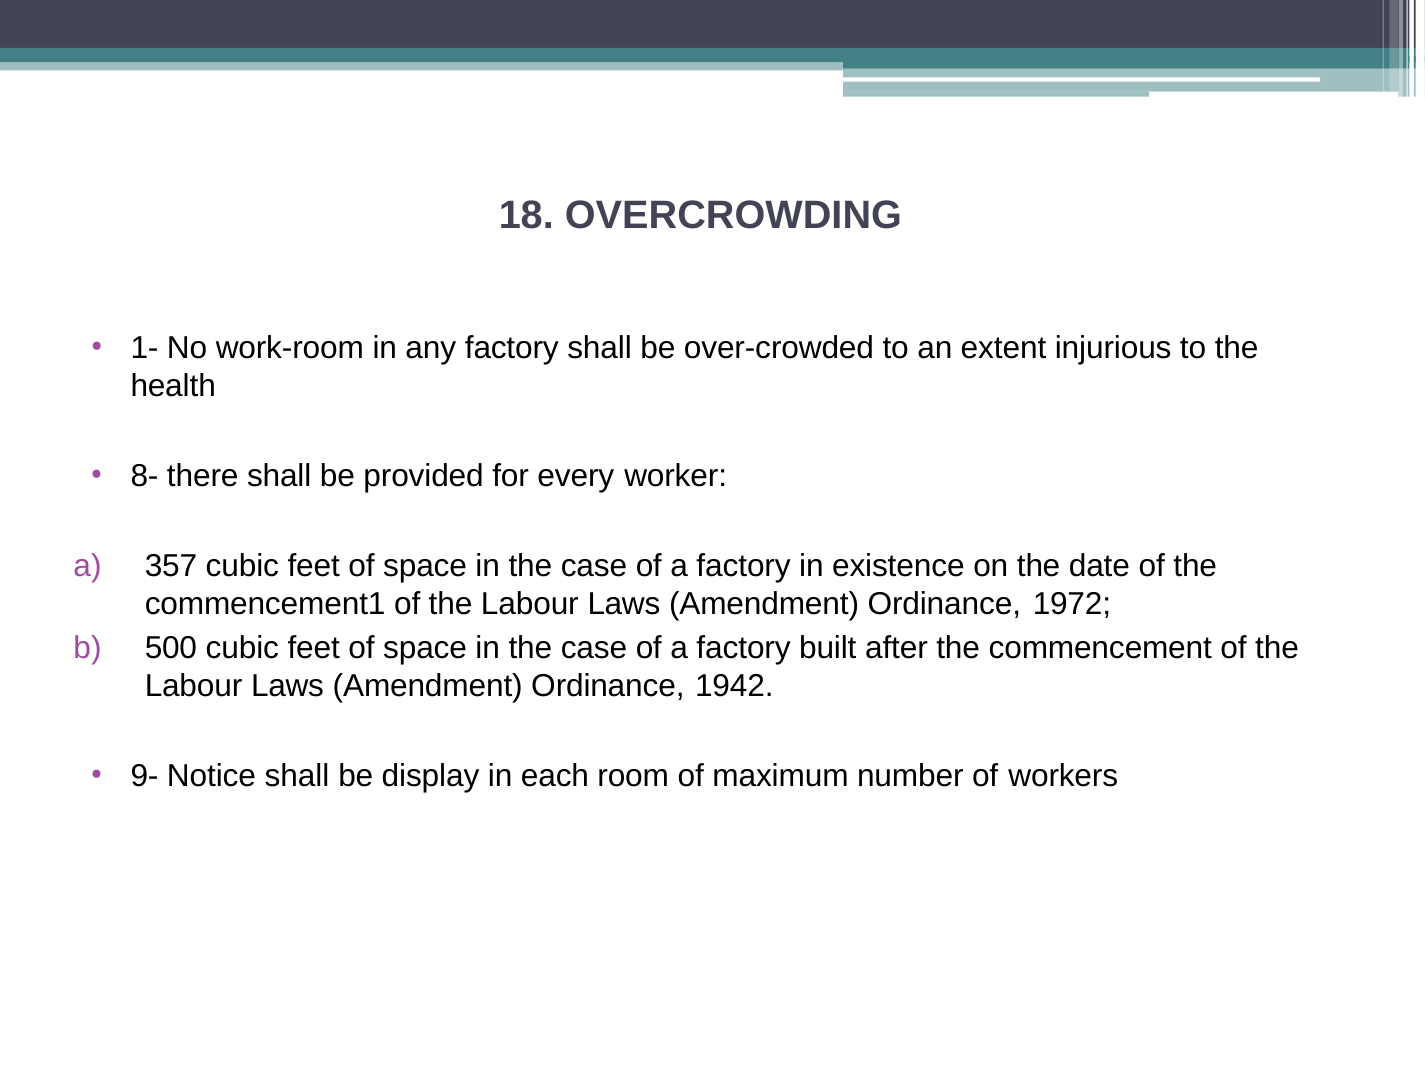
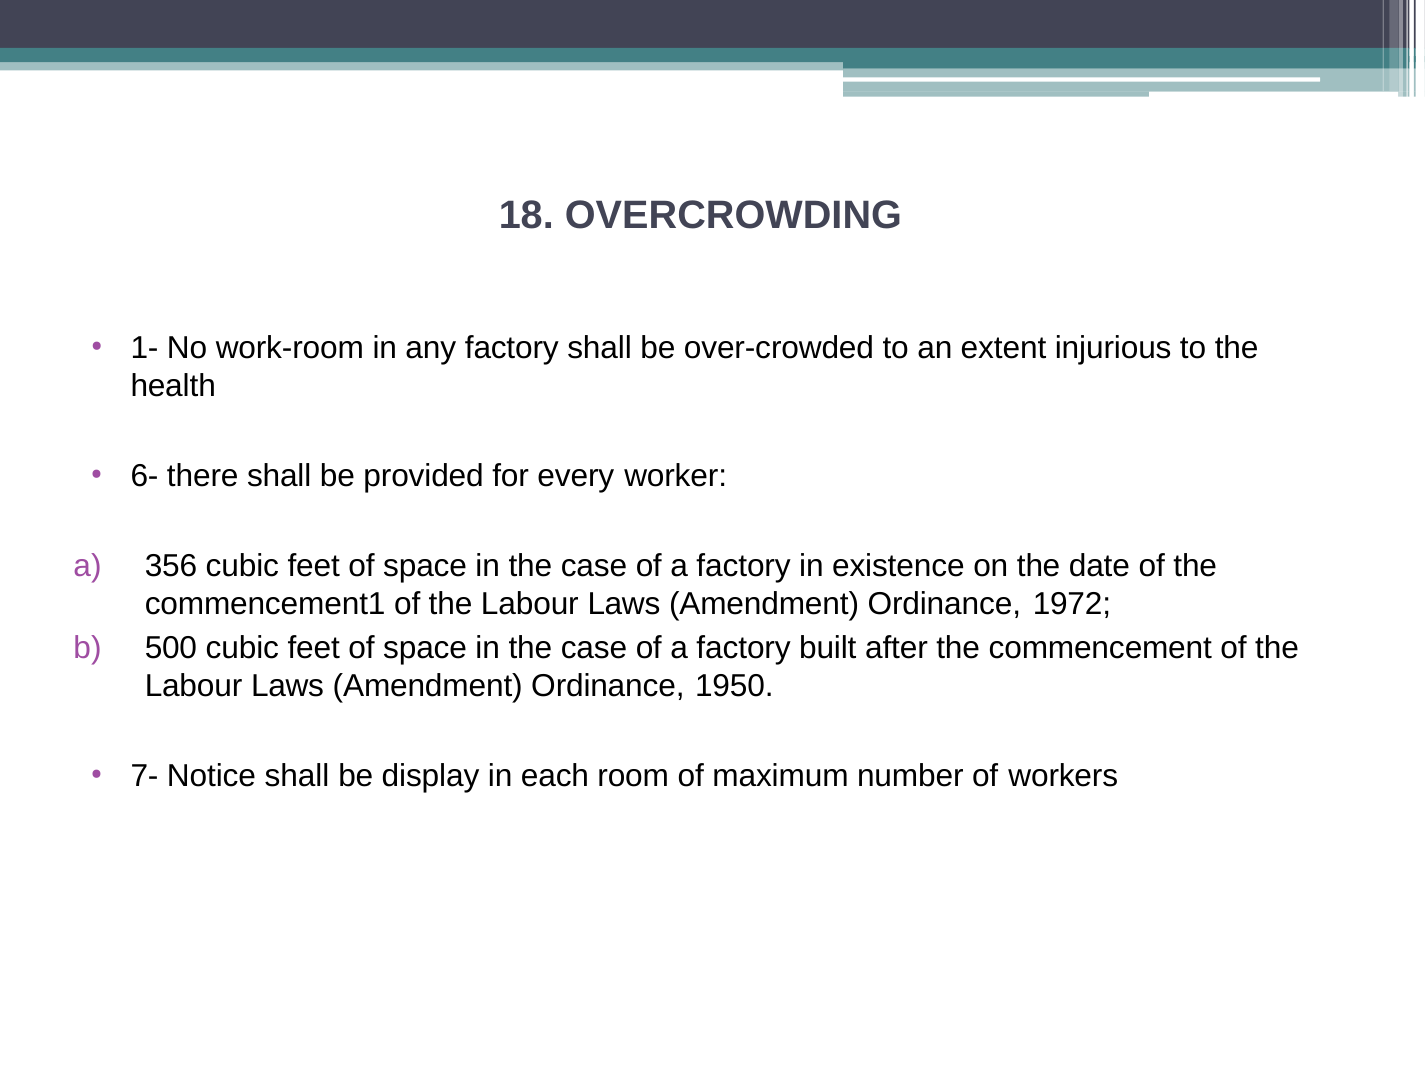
8-: 8- -> 6-
357: 357 -> 356
1942: 1942 -> 1950
9-: 9- -> 7-
